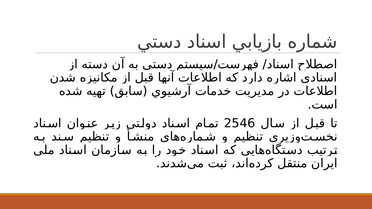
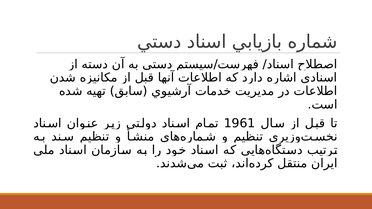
2546: 2546 -> 1961
